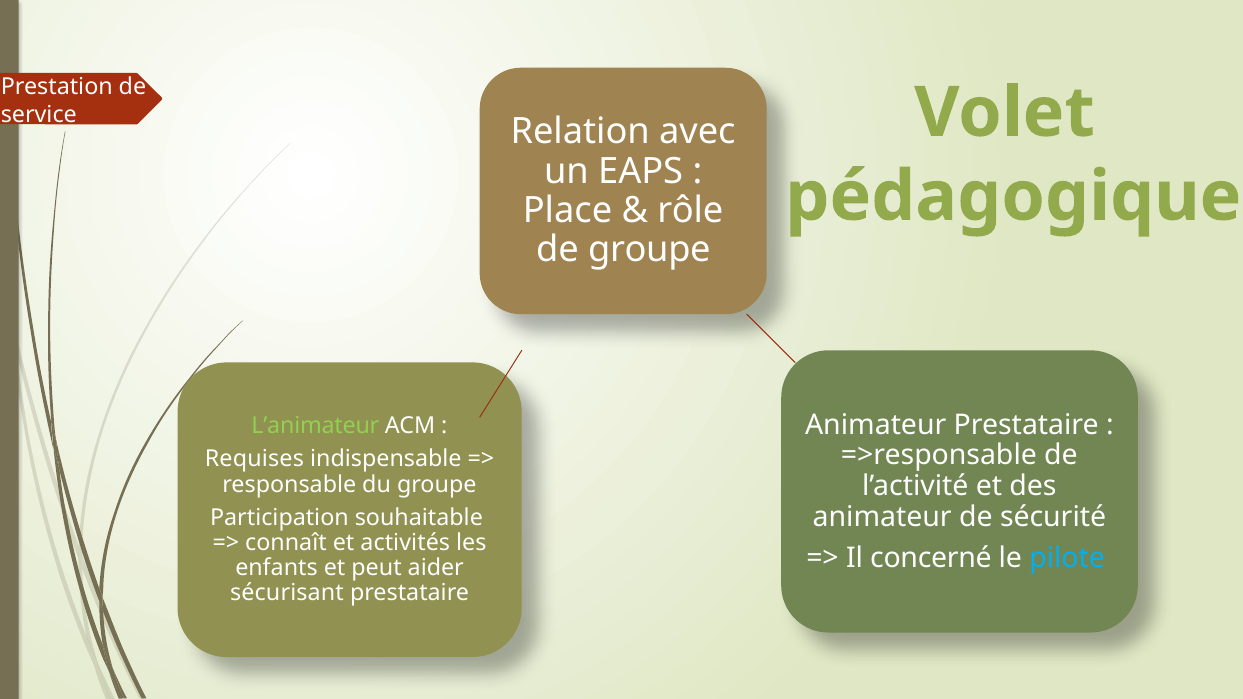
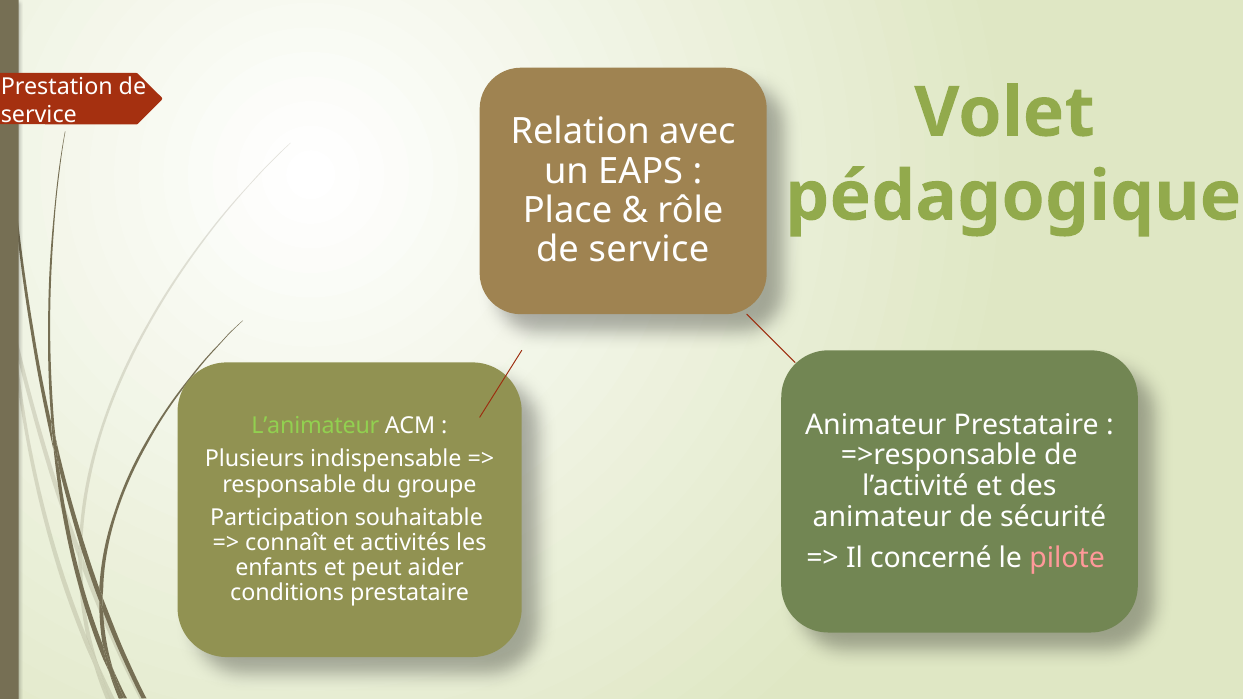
groupe at (649, 250): groupe -> service
Requises: Requises -> Plusieurs
pilote colour: light blue -> pink
sécurisant: sécurisant -> conditions
